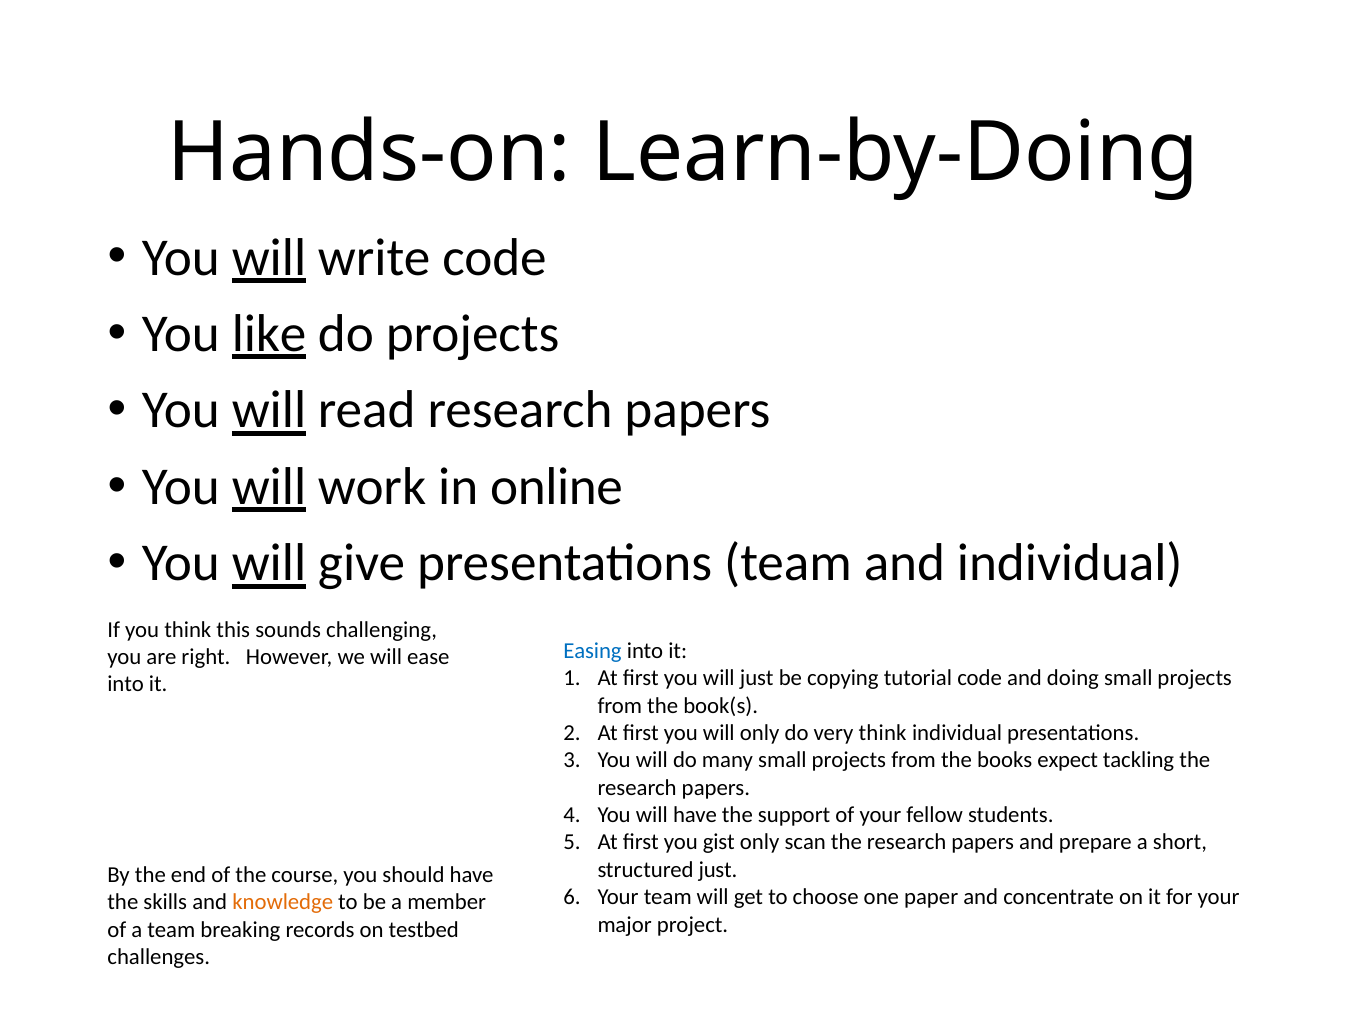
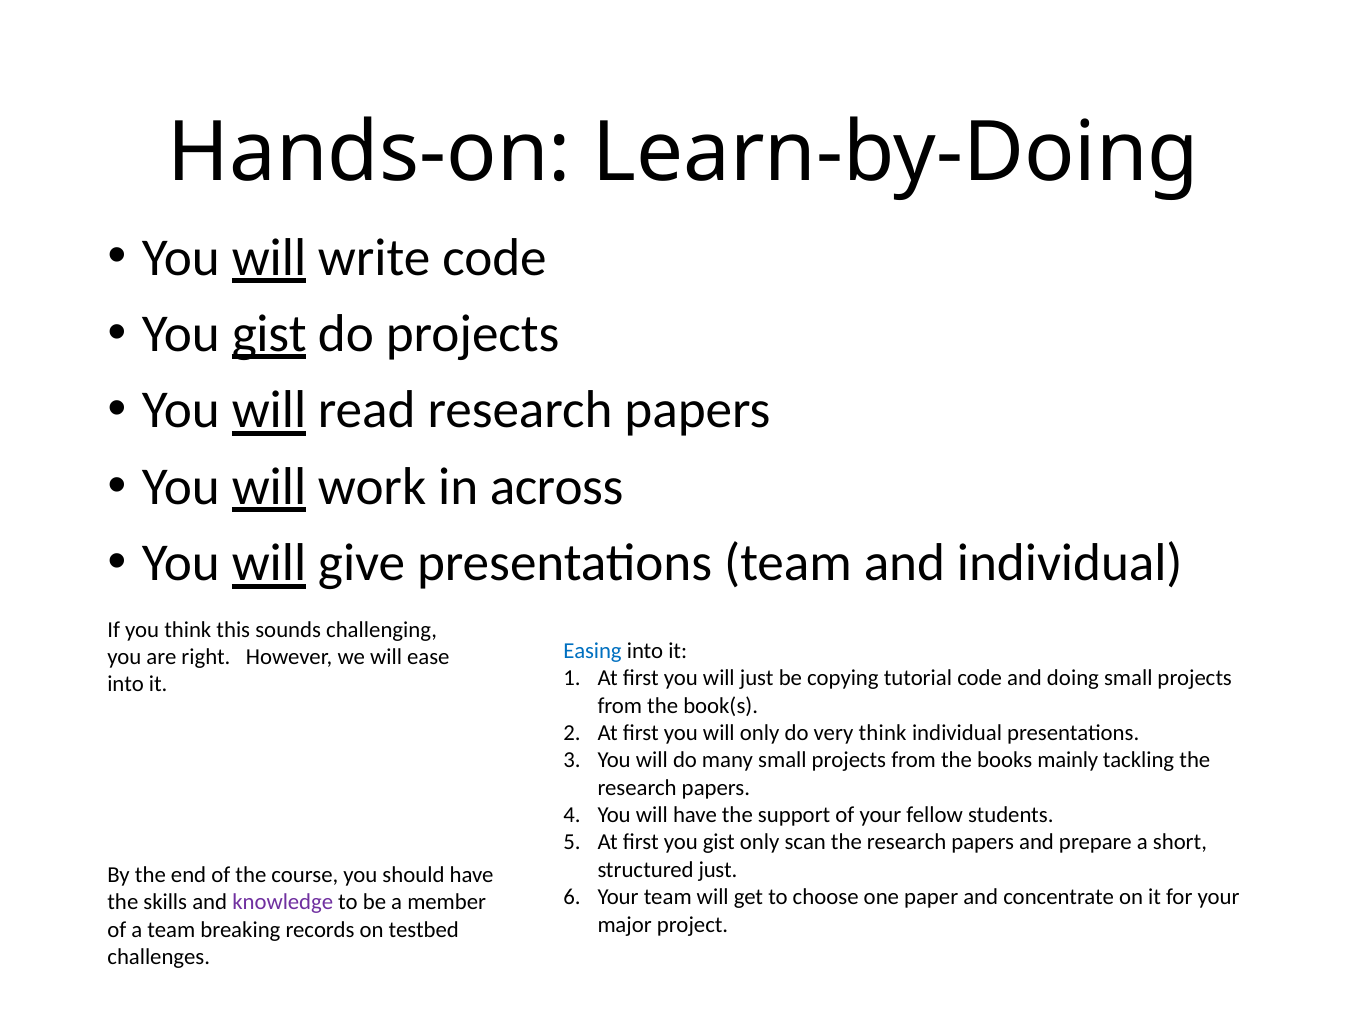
like at (269, 334): like -> gist
online: online -> across
expect: expect -> mainly
knowledge colour: orange -> purple
